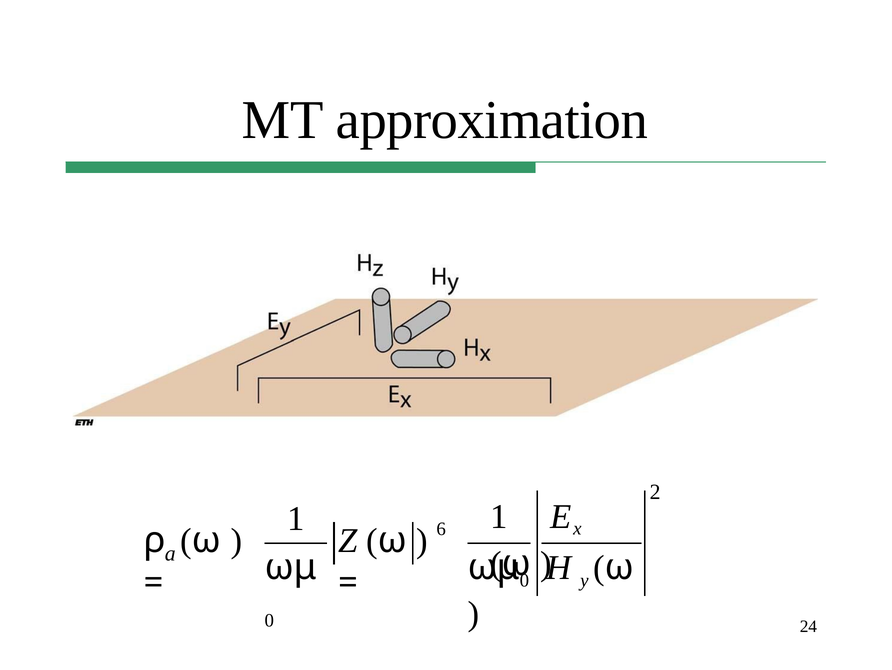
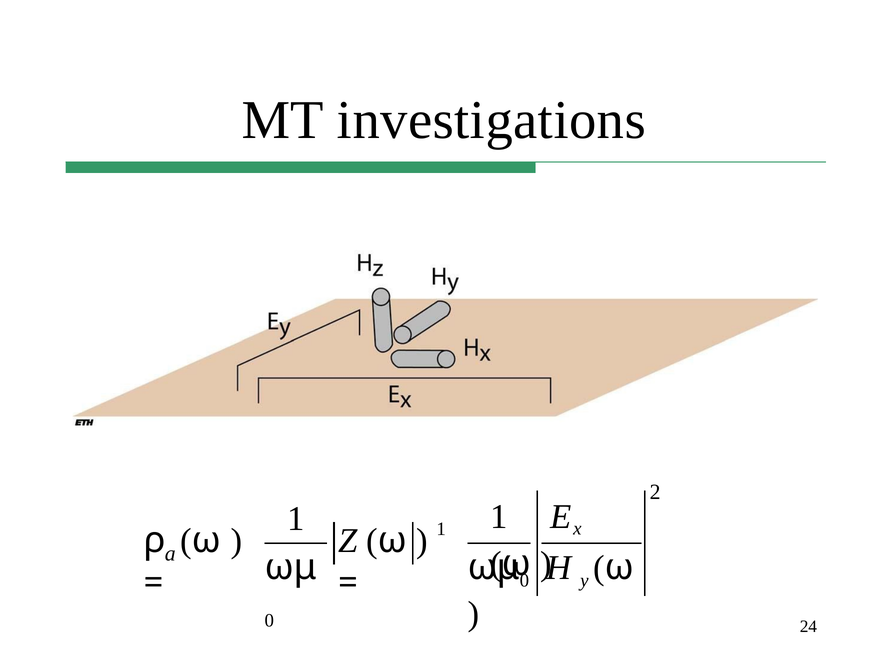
approximation: approximation -> investigations
6 at (441, 529): 6 -> 1
